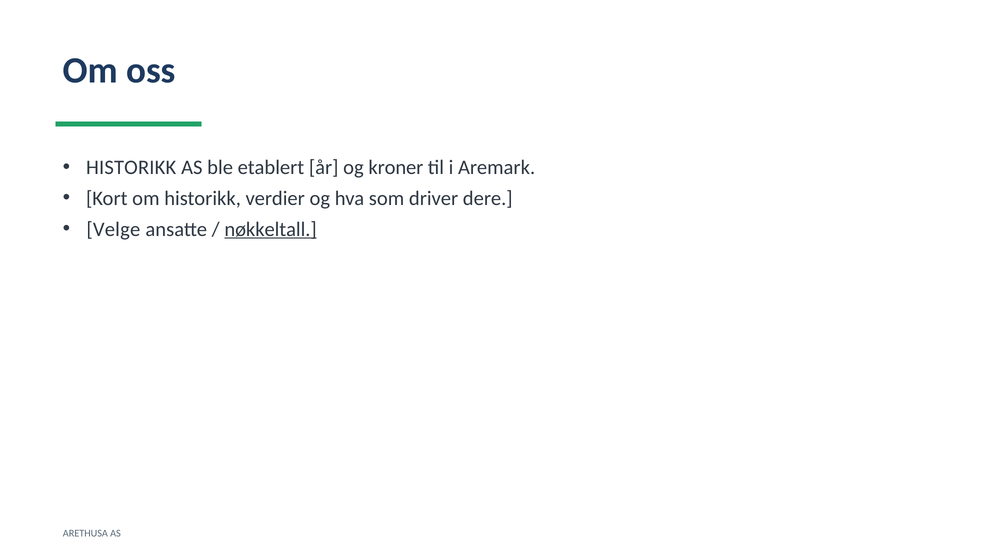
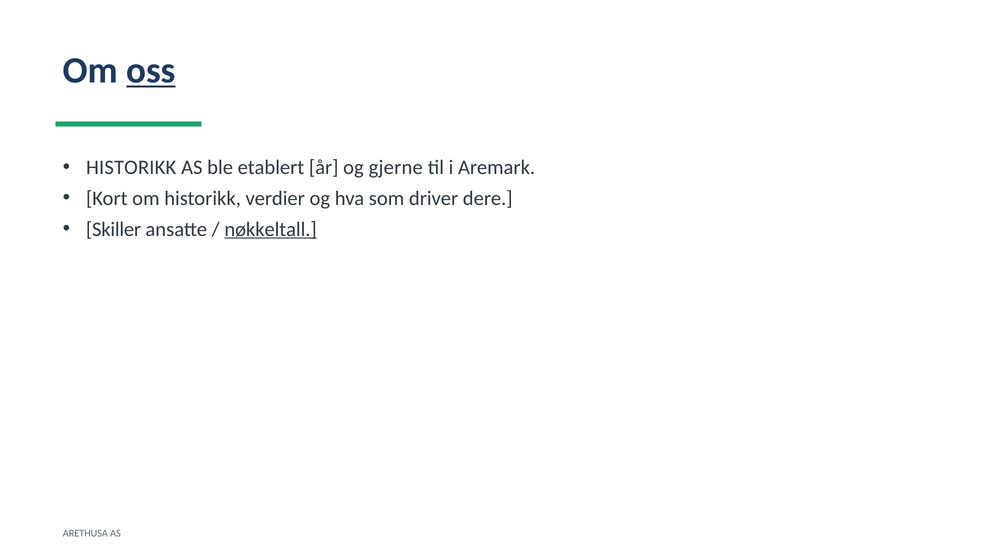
oss underline: none -> present
kroner: kroner -> gjerne
Velge: Velge -> Skiller
